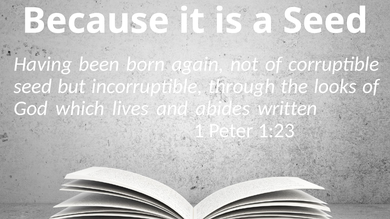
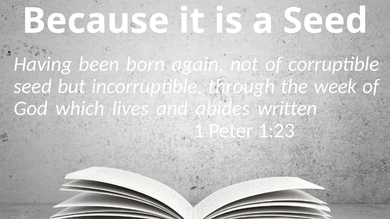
looks: looks -> week
